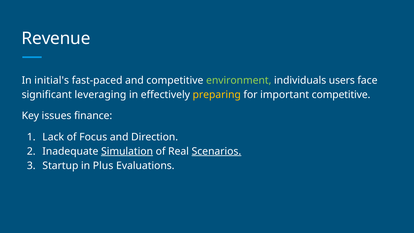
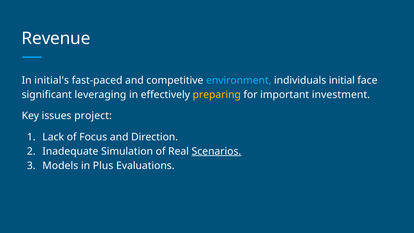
environment colour: light green -> light blue
users: users -> initial
important competitive: competitive -> investment
finance: finance -> project
Simulation underline: present -> none
Startup: Startup -> Models
